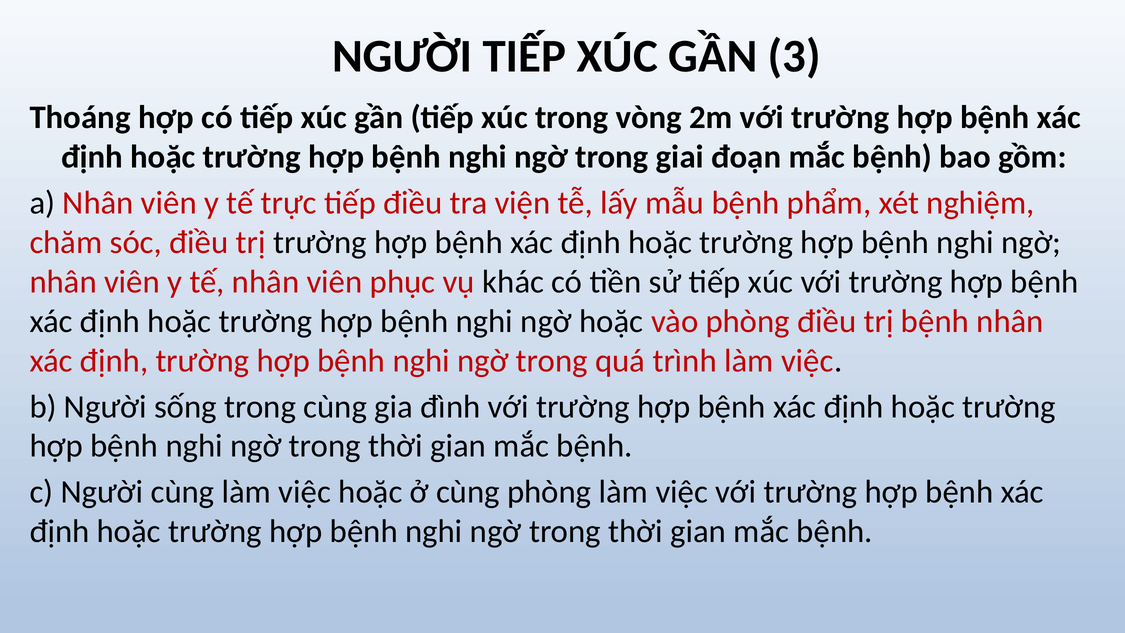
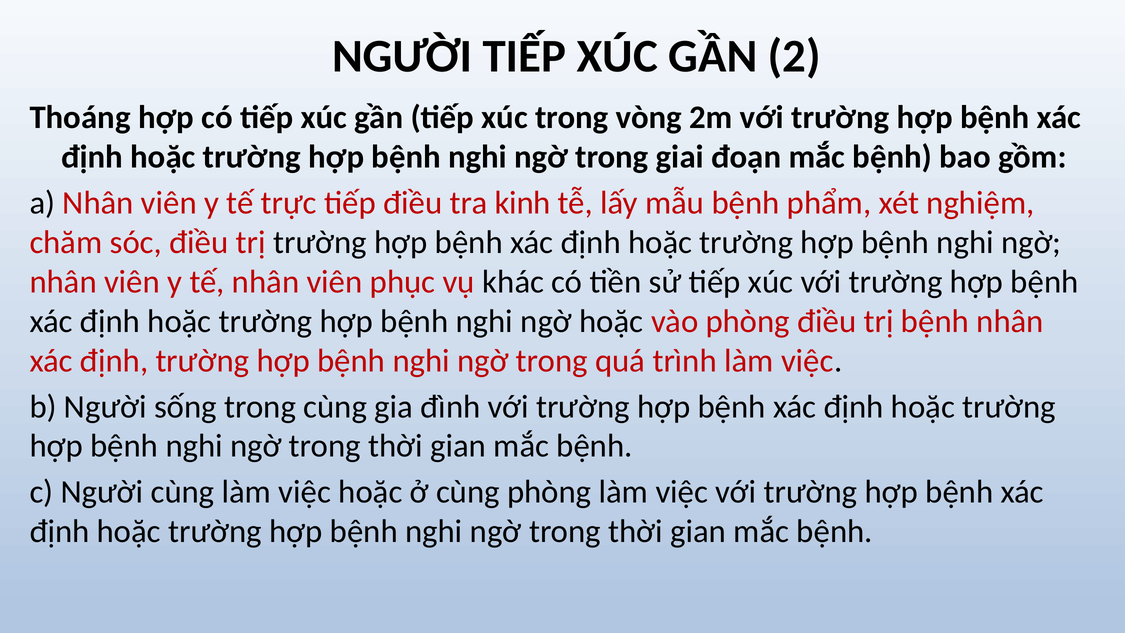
3: 3 -> 2
viện: viện -> kinh
